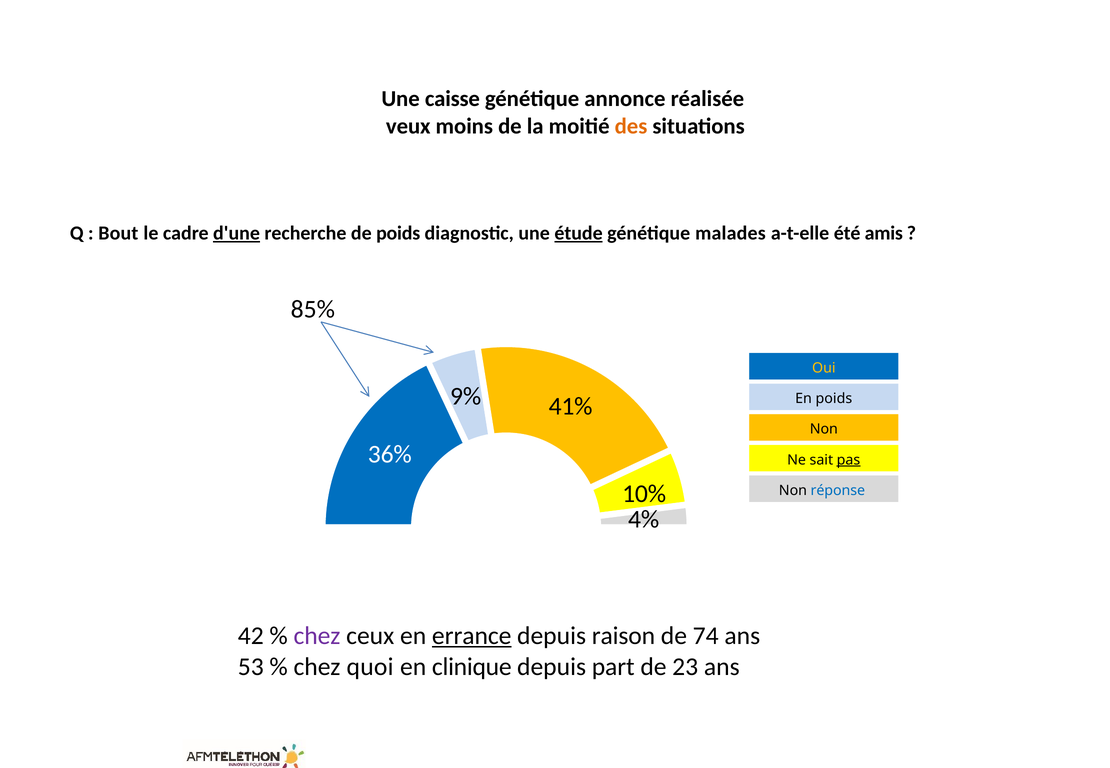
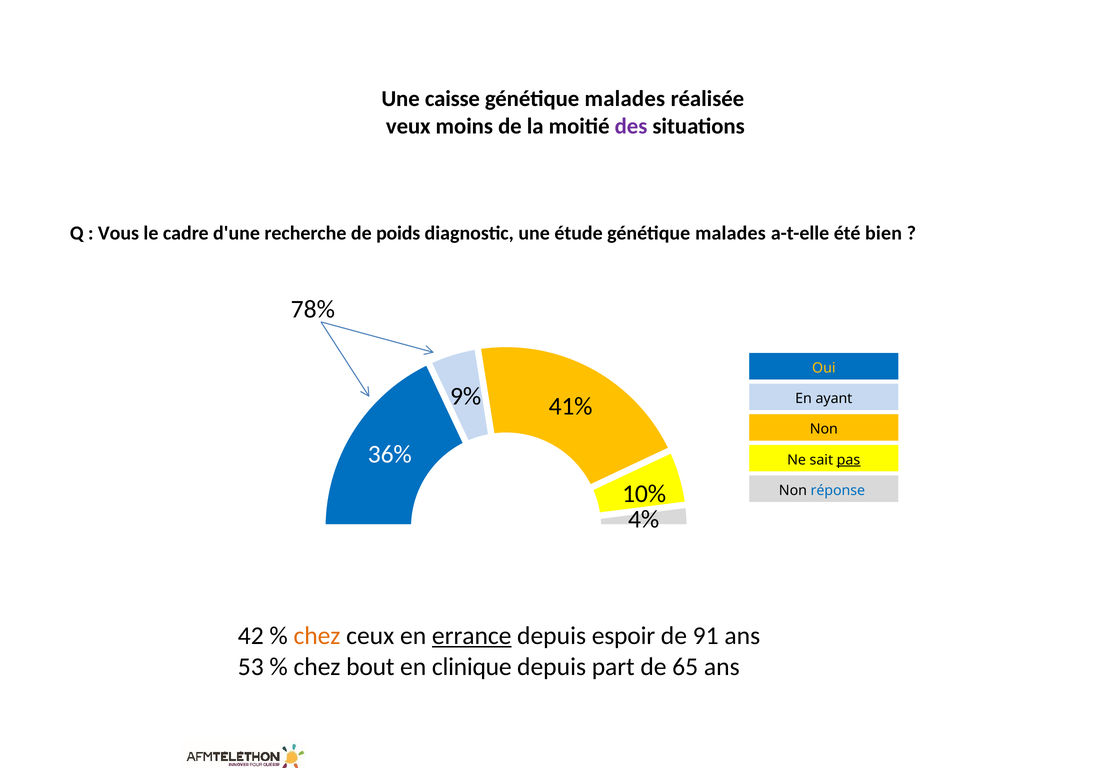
annonce at (625, 99): annonce -> malades
des colour: orange -> purple
Bout: Bout -> Vous
d'une underline: present -> none
étude underline: present -> none
amis: amis -> bien
85%: 85% -> 78%
En poids: poids -> ayant
chez at (317, 636) colour: purple -> orange
raison: raison -> espoir
74: 74 -> 91
quoi: quoi -> bout
23: 23 -> 65
